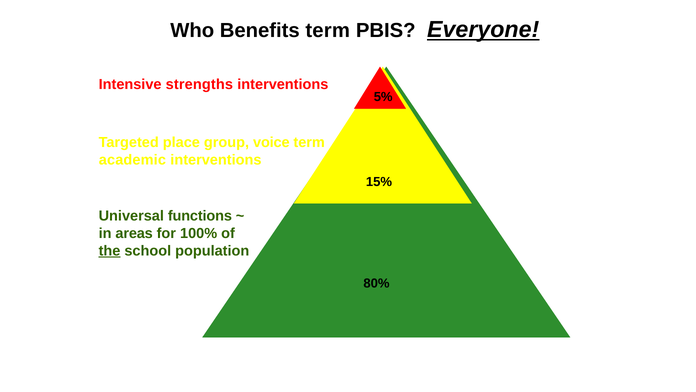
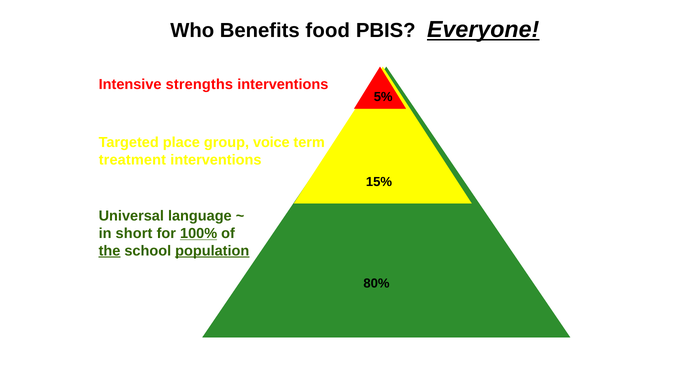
Benefits term: term -> food
academic: academic -> treatment
functions: functions -> language
areas: areas -> short
100% underline: none -> present
population underline: none -> present
